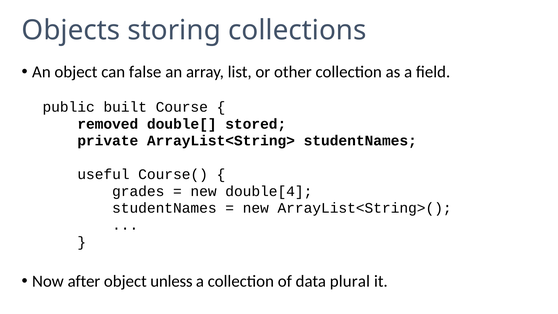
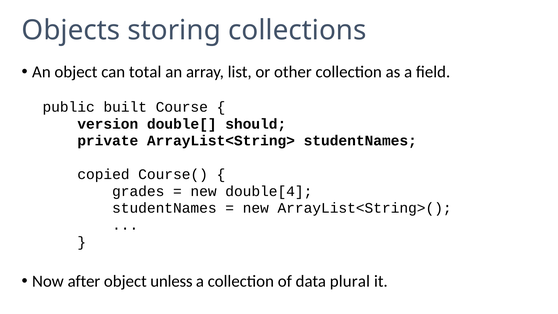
false: false -> total
removed: removed -> version
stored: stored -> should
useful: useful -> copied
